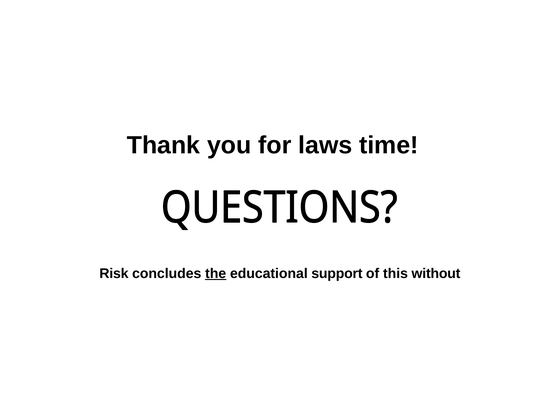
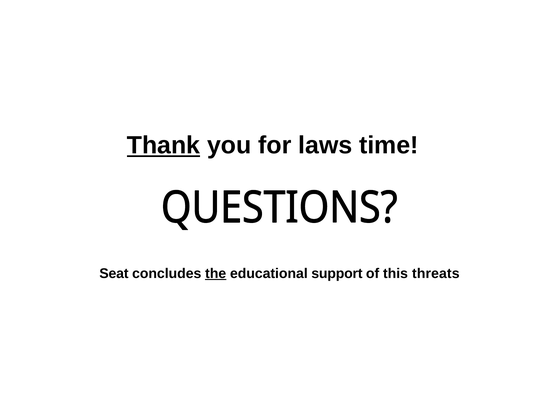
Thank underline: none -> present
Risk: Risk -> Seat
without: without -> threats
